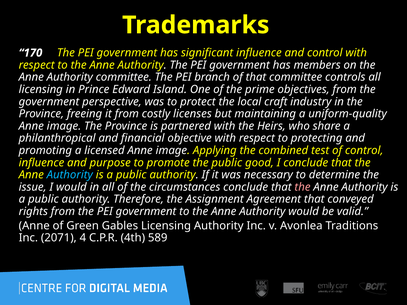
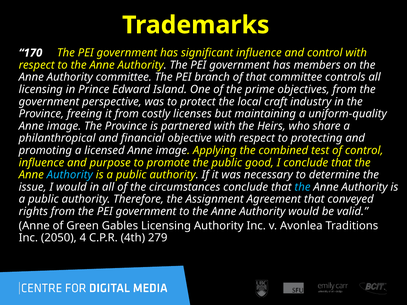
the at (302, 187) colour: pink -> light blue
2071: 2071 -> 2050
589: 589 -> 279
